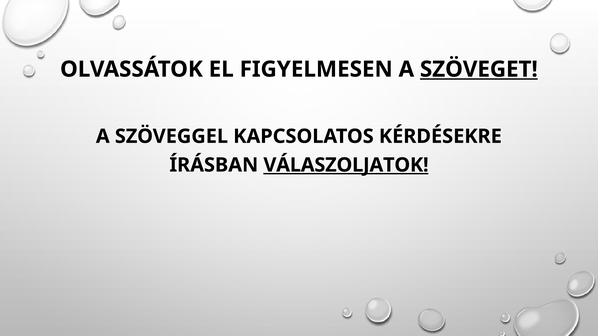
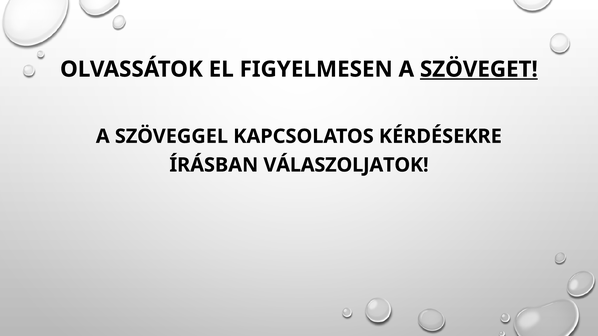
VÁLASZOLJATOK underline: present -> none
